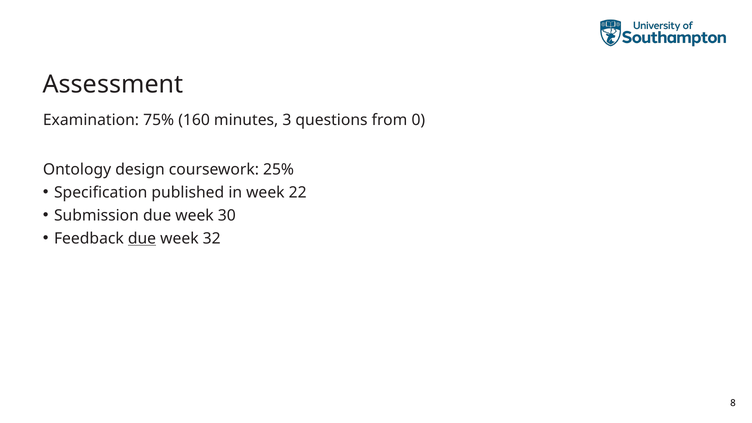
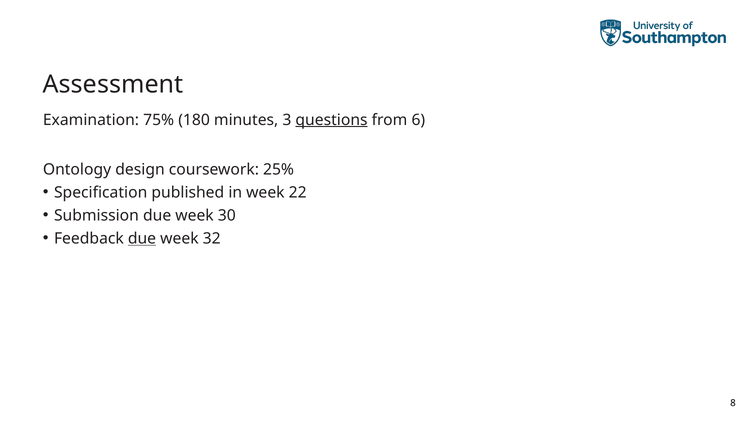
160: 160 -> 180
questions underline: none -> present
0: 0 -> 6
